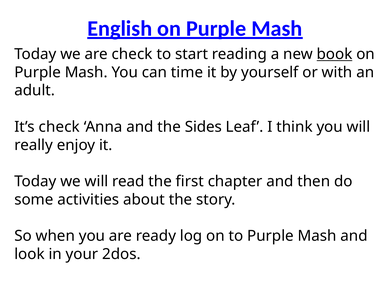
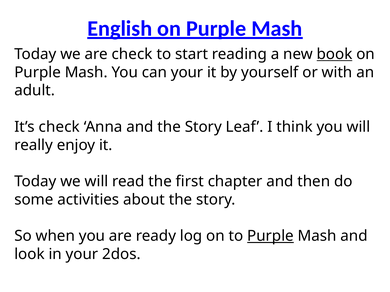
can time: time -> your
and the Sides: Sides -> Story
Purple at (270, 236) underline: none -> present
